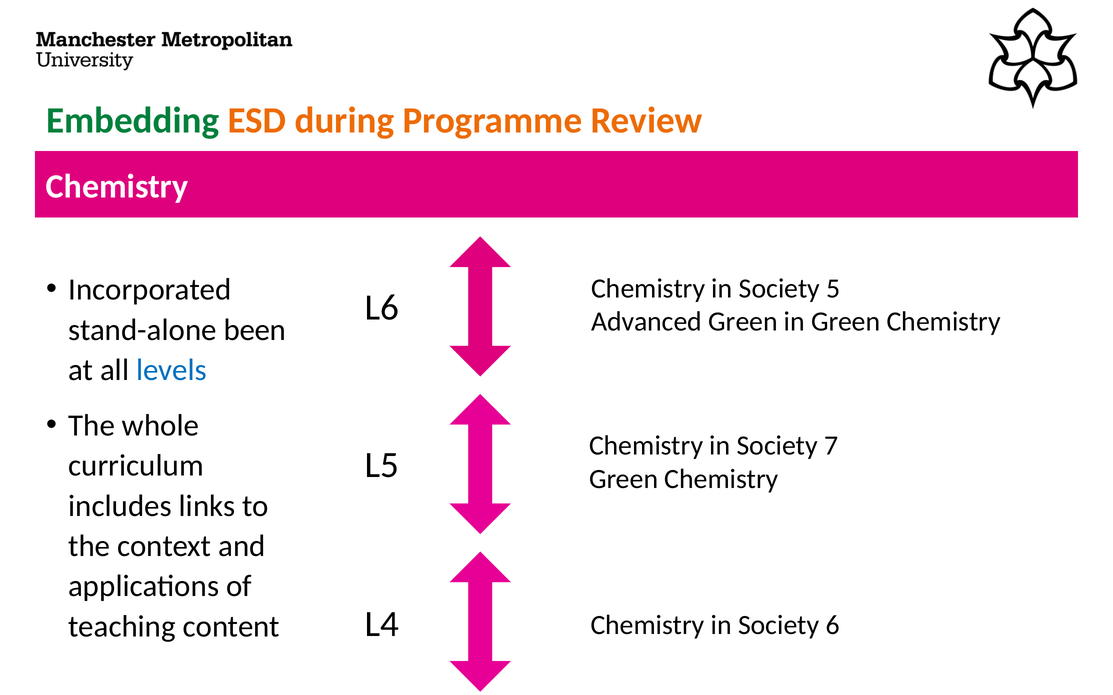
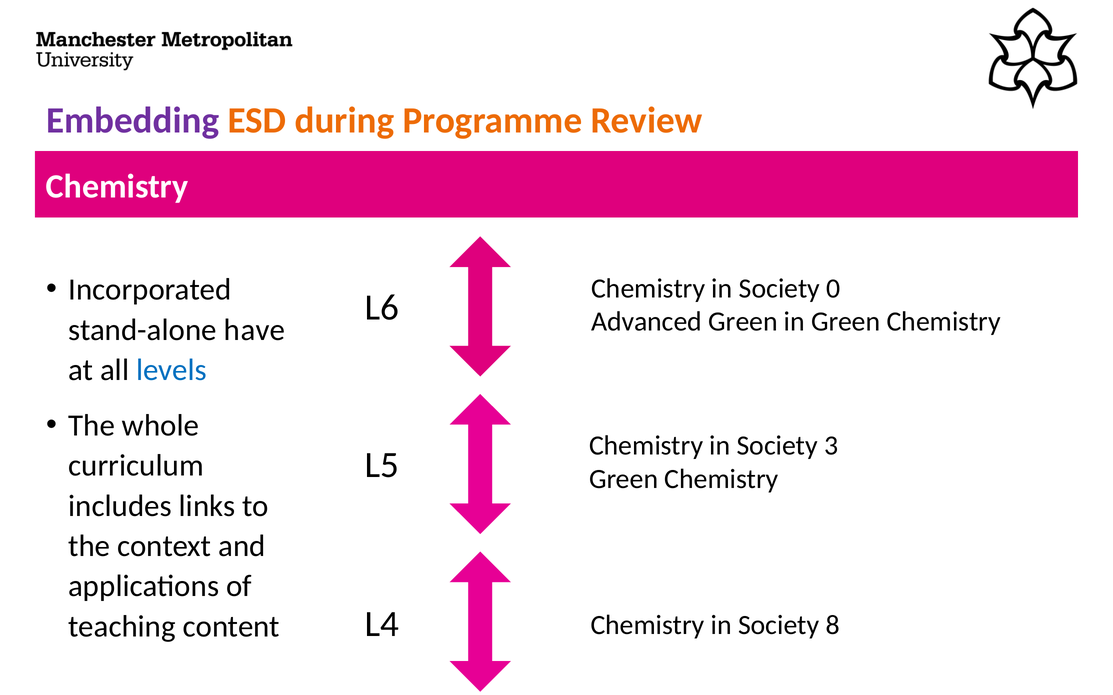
Embedding colour: green -> purple
5: 5 -> 0
been: been -> have
7: 7 -> 3
6: 6 -> 8
